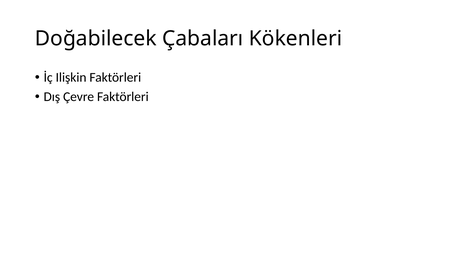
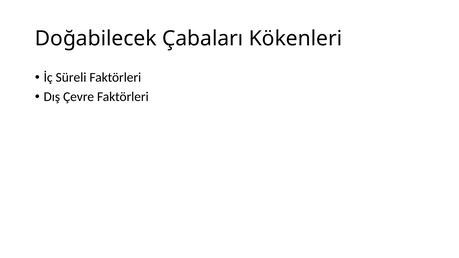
Ilişkin: Ilişkin -> Süreli
